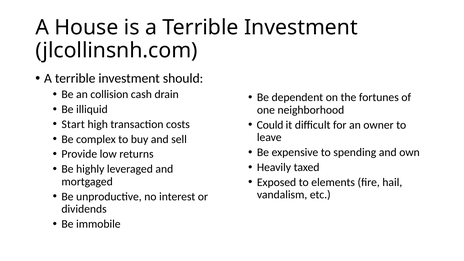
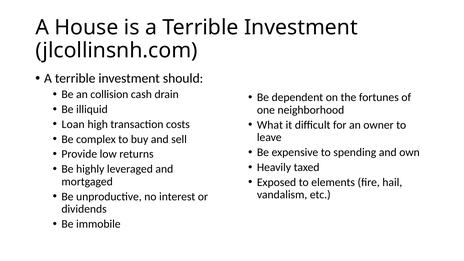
Start: Start -> Loan
Could: Could -> What
